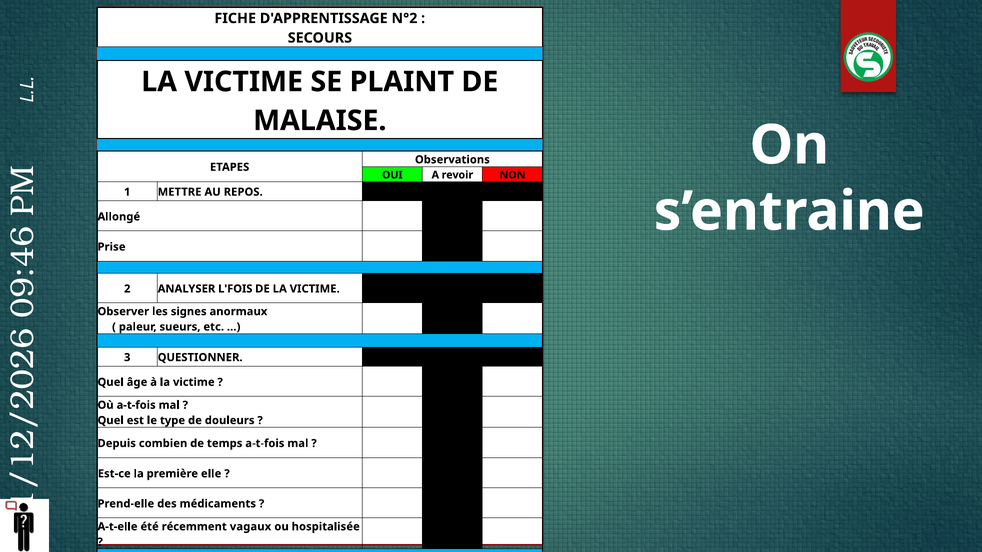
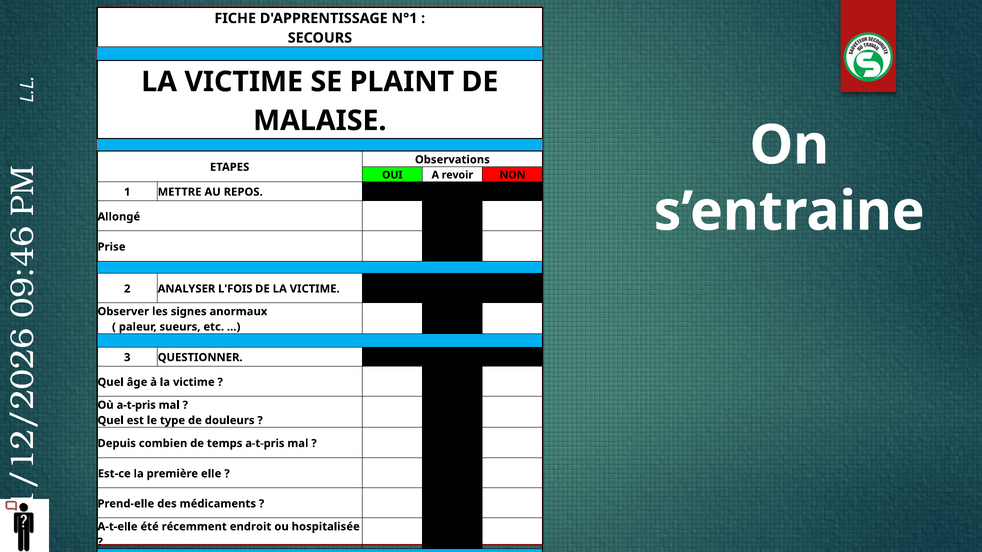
N°2: N°2 -> N°1
Où a-t-fois: a-t-fois -> a-t-pris
temps a-t-fois: a-t-fois -> a-t-pris
vagaux: vagaux -> endroit
